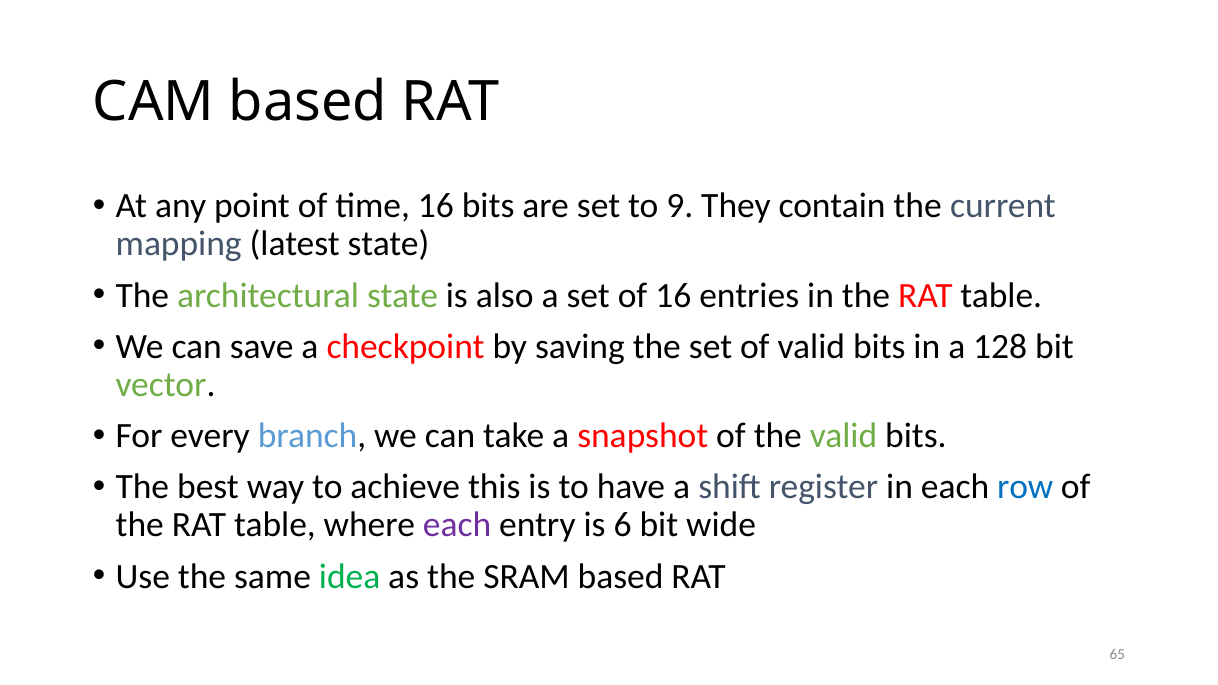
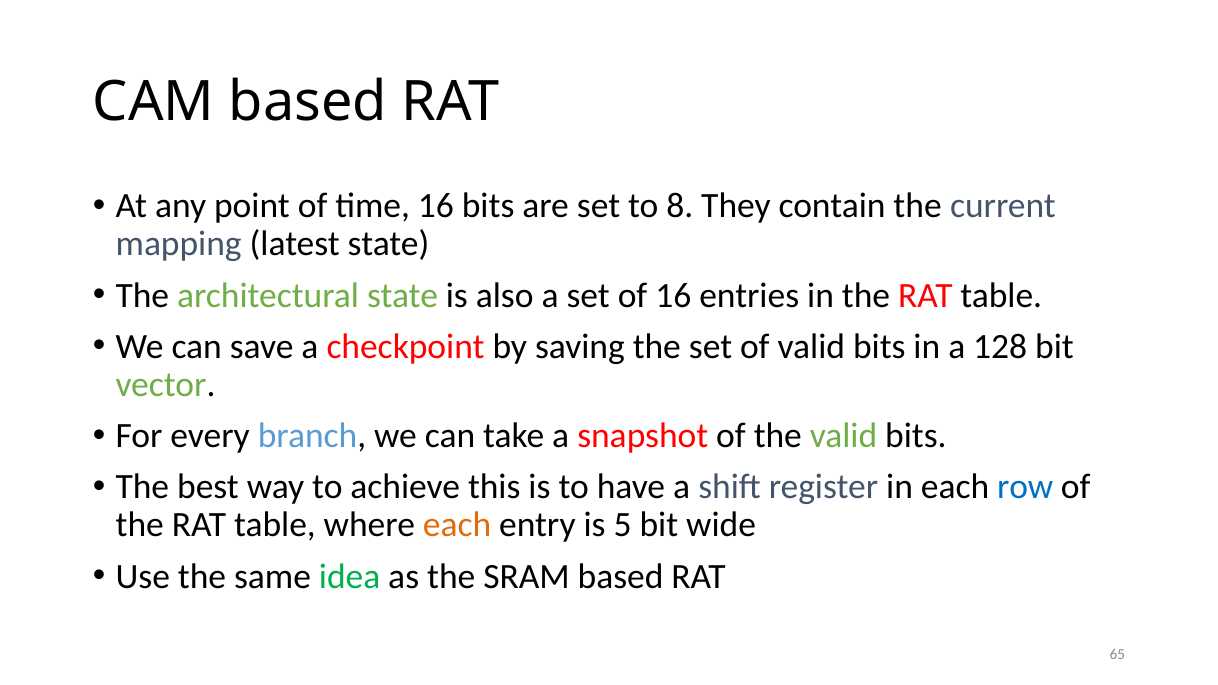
9: 9 -> 8
each at (457, 525) colour: purple -> orange
6: 6 -> 5
